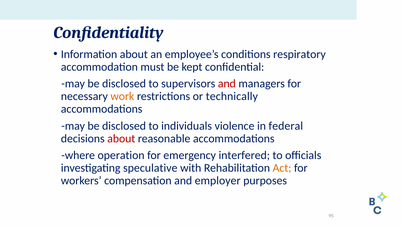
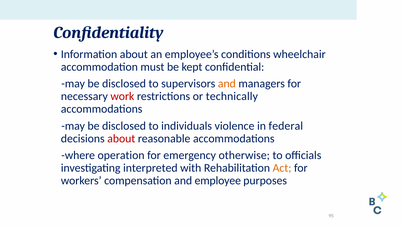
respiratory: respiratory -> wheelchair
and at (227, 84) colour: red -> orange
work colour: orange -> red
interfered: interfered -> otherwise
speculative: speculative -> interpreted
employer: employer -> employee
